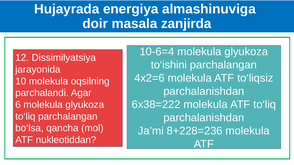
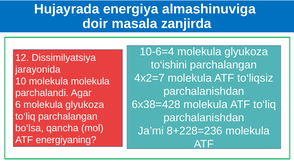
4x2=6: 4x2=6 -> 4x2=7
molekula oqsilning: oqsilning -> molekula
6x38=222: 6x38=222 -> 6x38=428
nukleotiddan: nukleotiddan -> energiyaning
